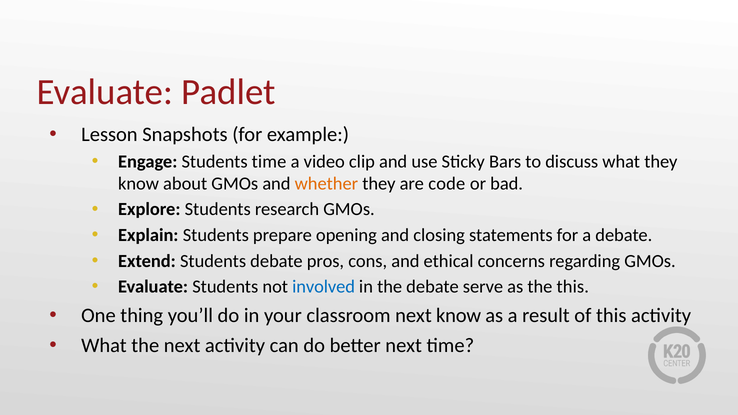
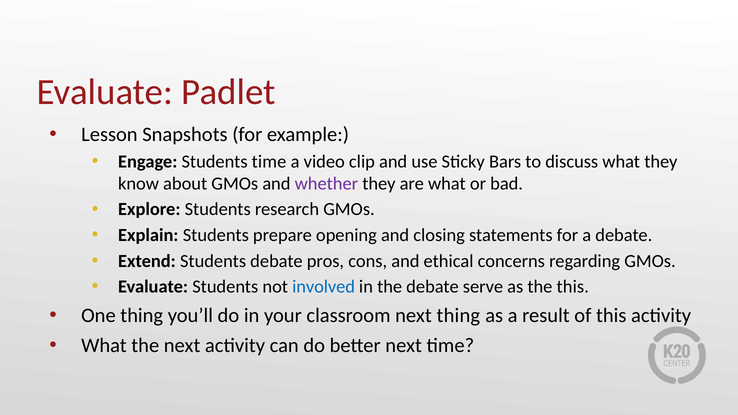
whether colour: orange -> purple
are code: code -> what
next know: know -> thing
